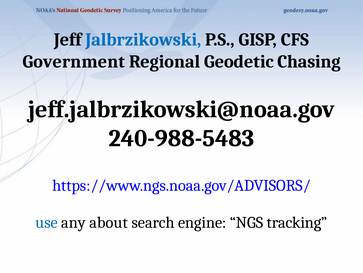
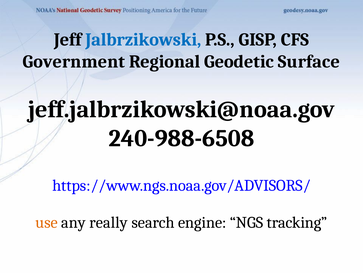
Chasing: Chasing -> Surface
240-988-5483: 240-988-5483 -> 240-988-6508
use colour: blue -> orange
about: about -> really
